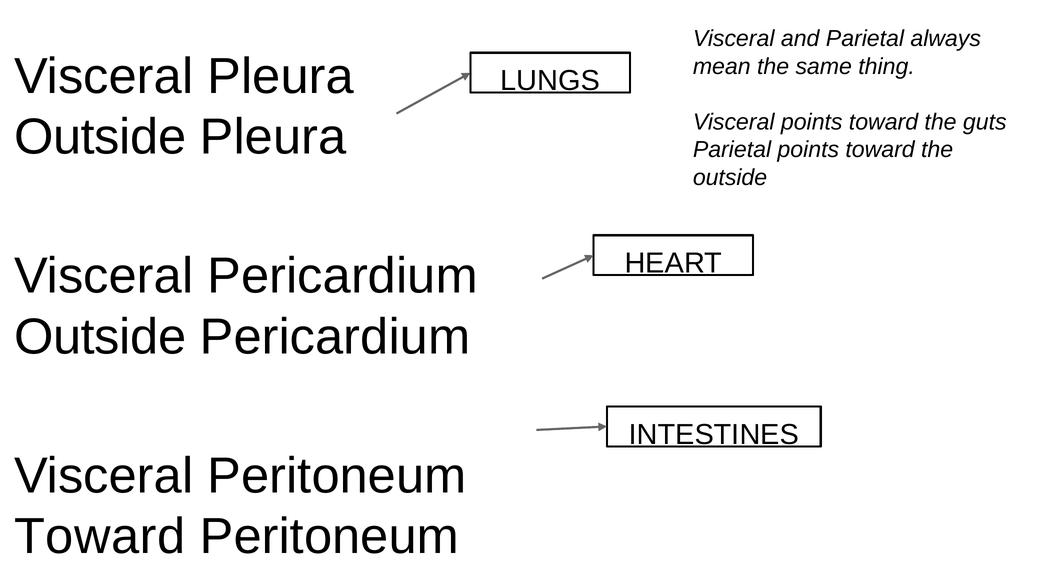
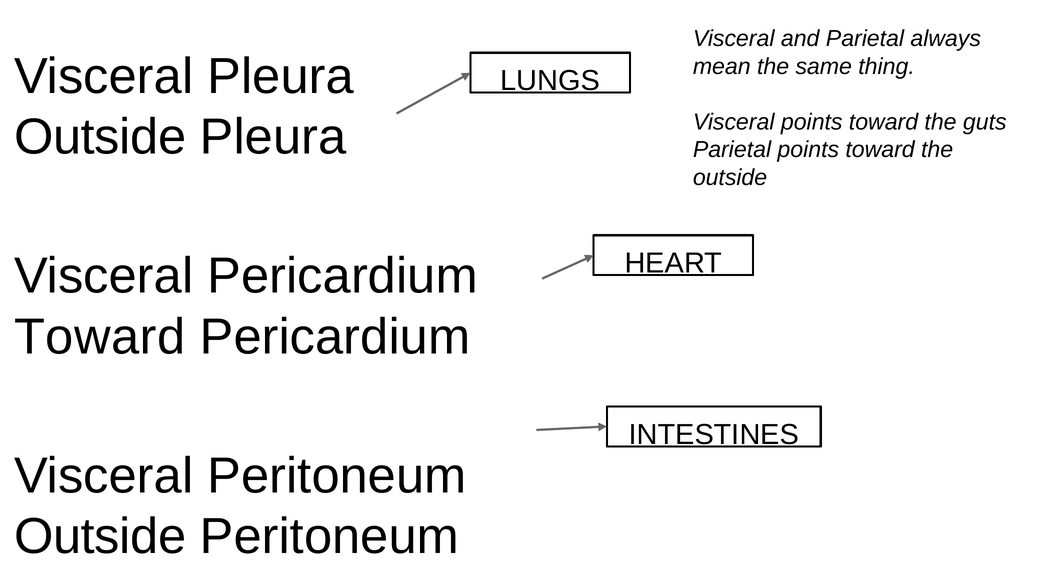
Outside at (100, 337): Outside -> Toward
Toward at (100, 537): Toward -> Outside
